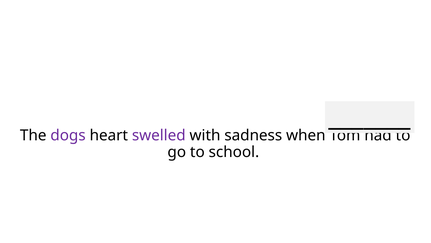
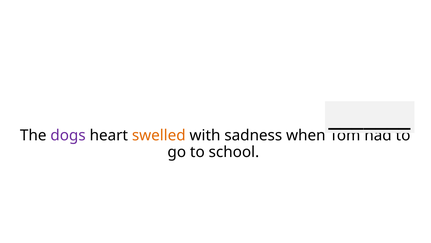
swelled colour: purple -> orange
